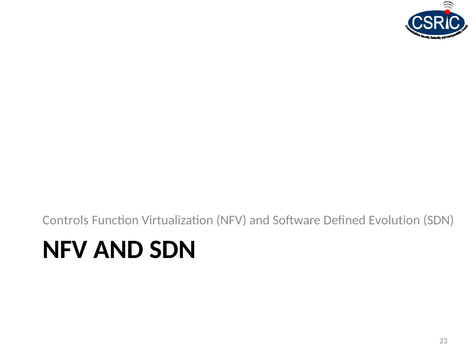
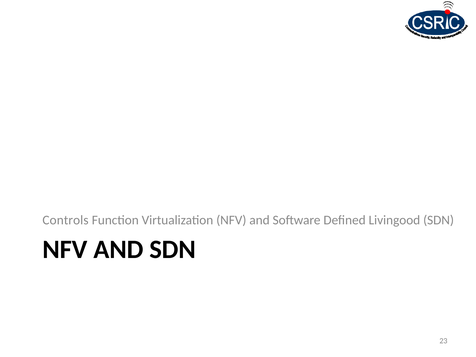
Evolution: Evolution -> Livingood
